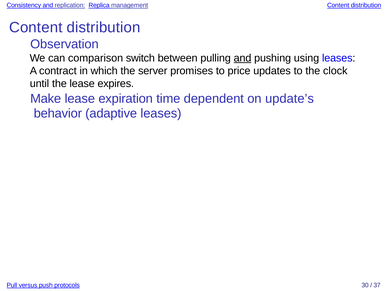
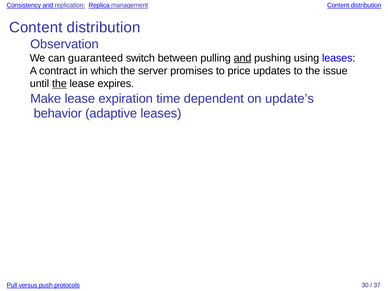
comparison: comparison -> guaranteed
clock: clock -> issue
the at (59, 84) underline: none -> present
